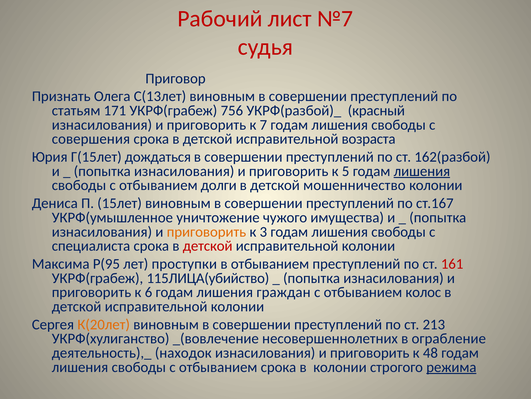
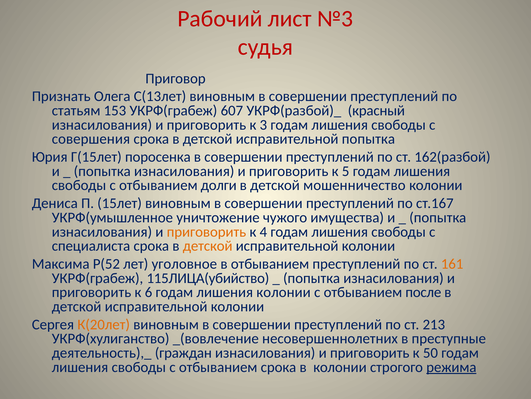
№7: №7 -> №3
171: 171 -> 153
756: 756 -> 607
7: 7 -> 3
исправительной возраста: возраста -> попытка
дождаться: дождаться -> поросенка
лишения at (422, 171) underline: present -> none
3: 3 -> 4
детской at (208, 246) colour: red -> orange
Р(95: Р(95 -> Р(52
проступки: проступки -> уголовное
161 colour: red -> orange
лишения граждан: граждан -> колонии
колос: колос -> после
ограбление: ограбление -> преступные
находок: находок -> граждан
48: 48 -> 50
